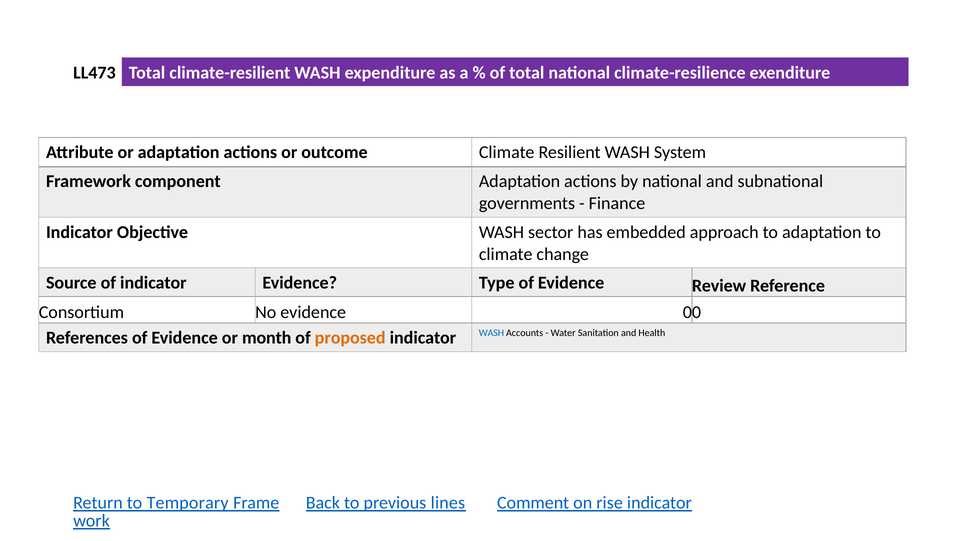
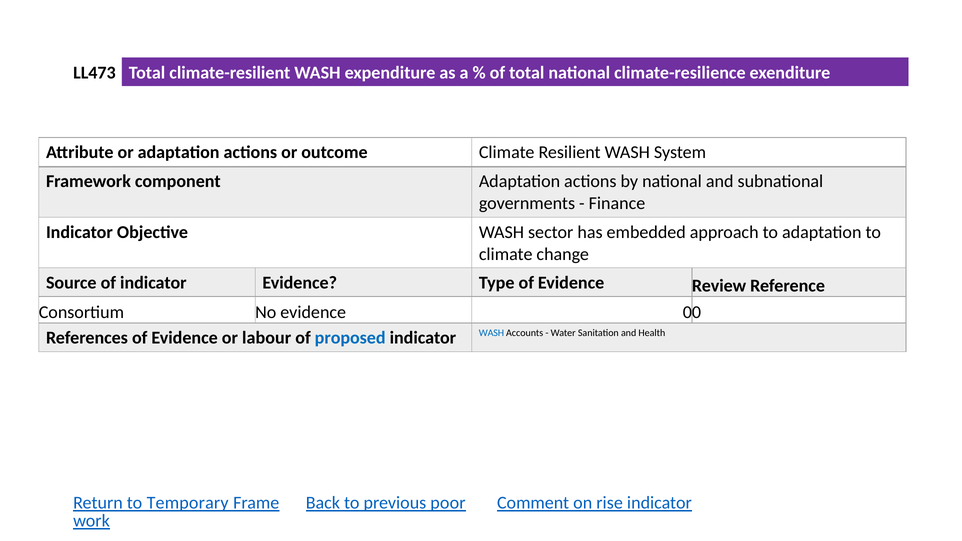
month: month -> labour
proposed colour: orange -> blue
lines: lines -> poor
